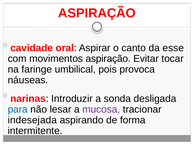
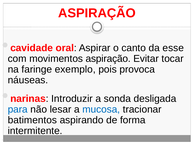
umbilical: umbilical -> exemplo
mucosa colour: purple -> blue
indesejada: indesejada -> batimentos
